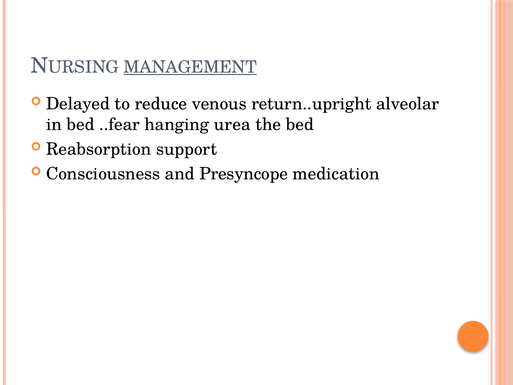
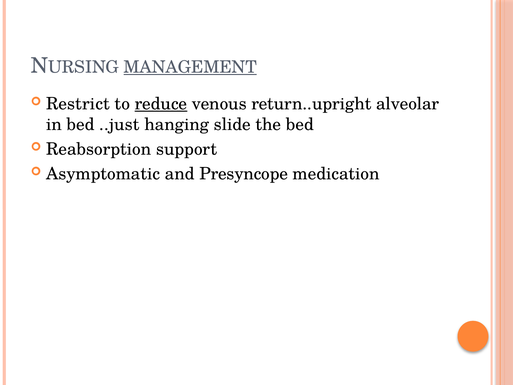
Delayed: Delayed -> Restrict
reduce underline: none -> present
..fear: ..fear -> ..just
urea: urea -> slide
Consciousness: Consciousness -> Asymptomatic
